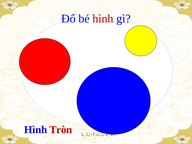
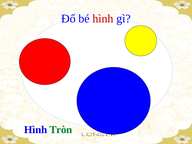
Tròn colour: red -> green
